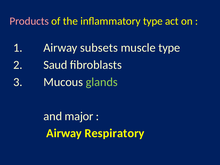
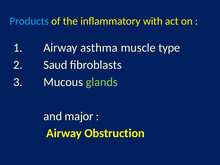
Products colour: pink -> light blue
inflammatory type: type -> with
subsets: subsets -> asthma
Respiratory: Respiratory -> Obstruction
